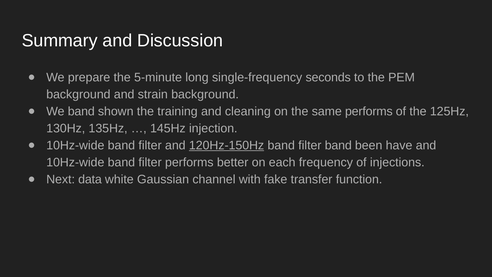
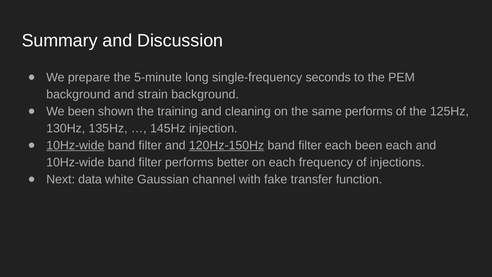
We band: band -> been
10Hz-wide at (75, 145) underline: none -> present
filter band: band -> each
been have: have -> each
